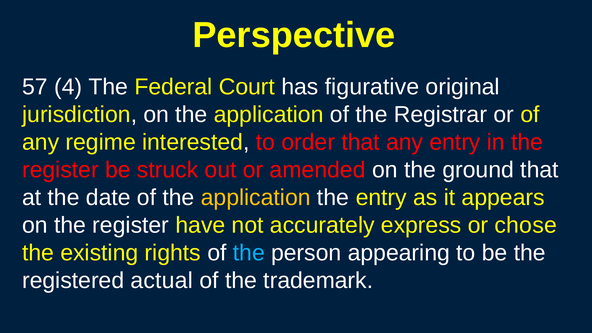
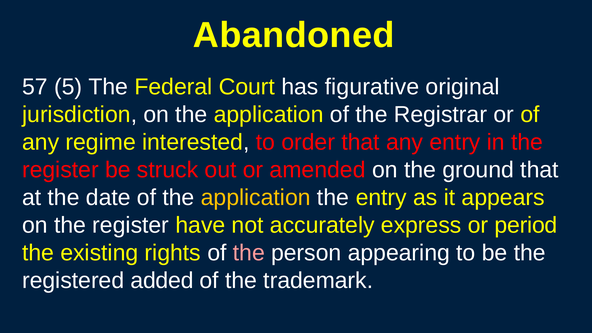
Perspective: Perspective -> Abandoned
4: 4 -> 5
chose: chose -> period
the at (249, 253) colour: light blue -> pink
actual: actual -> added
